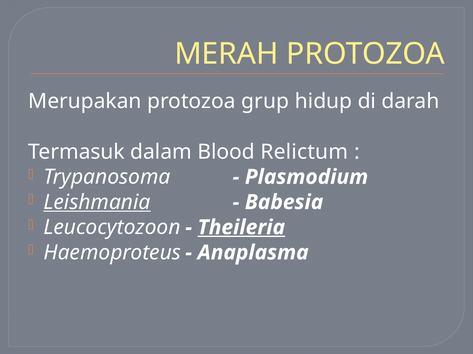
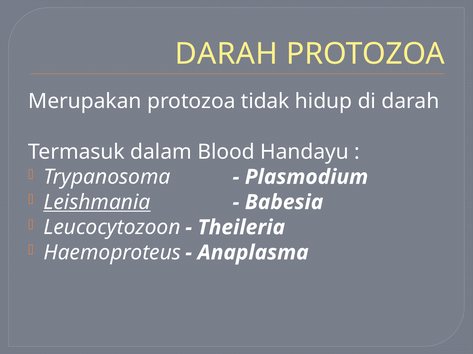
MERAH at (226, 54): MERAH -> DARAH
grup: grup -> tidak
Relictum: Relictum -> Handayu
Theileria underline: present -> none
